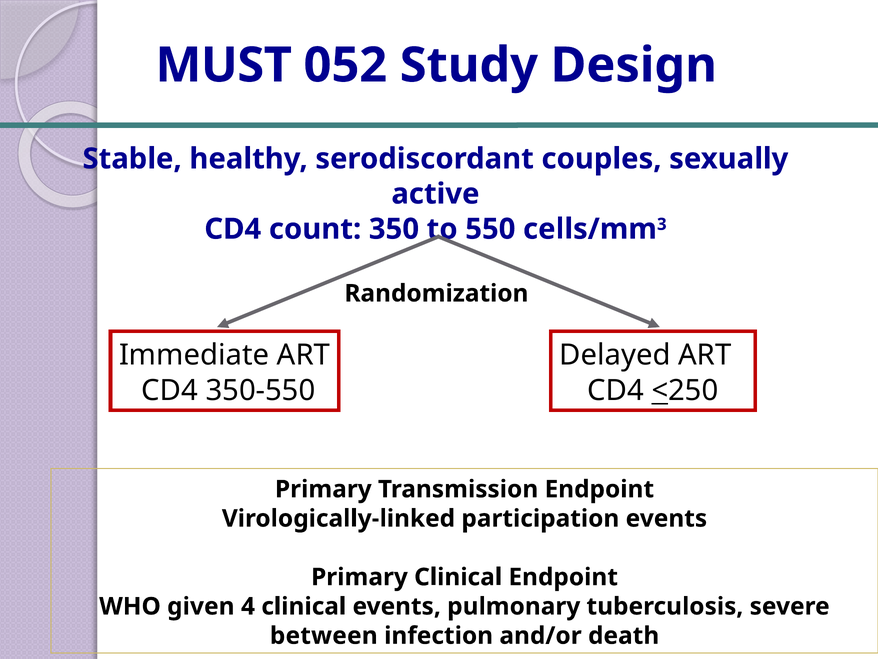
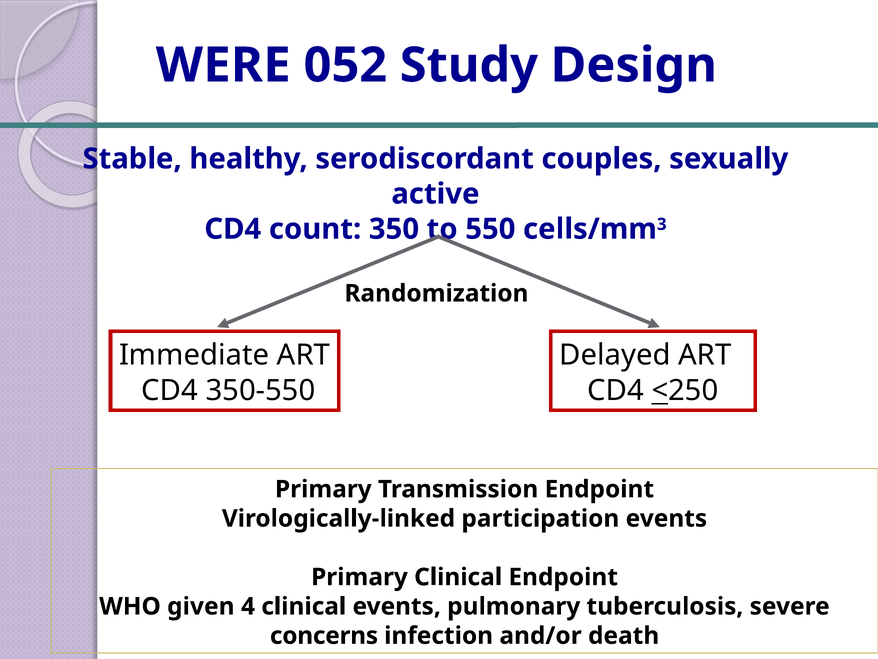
MUST: MUST -> WERE
between: between -> concerns
